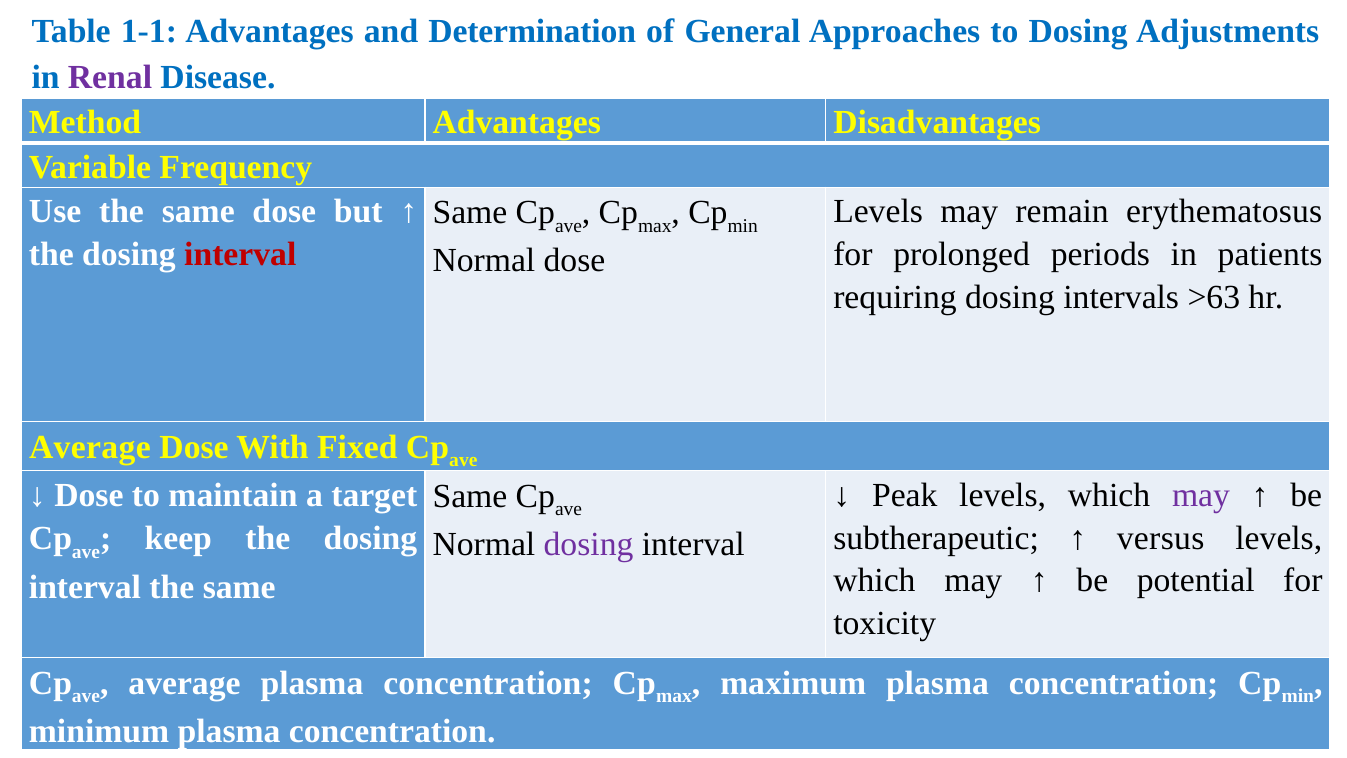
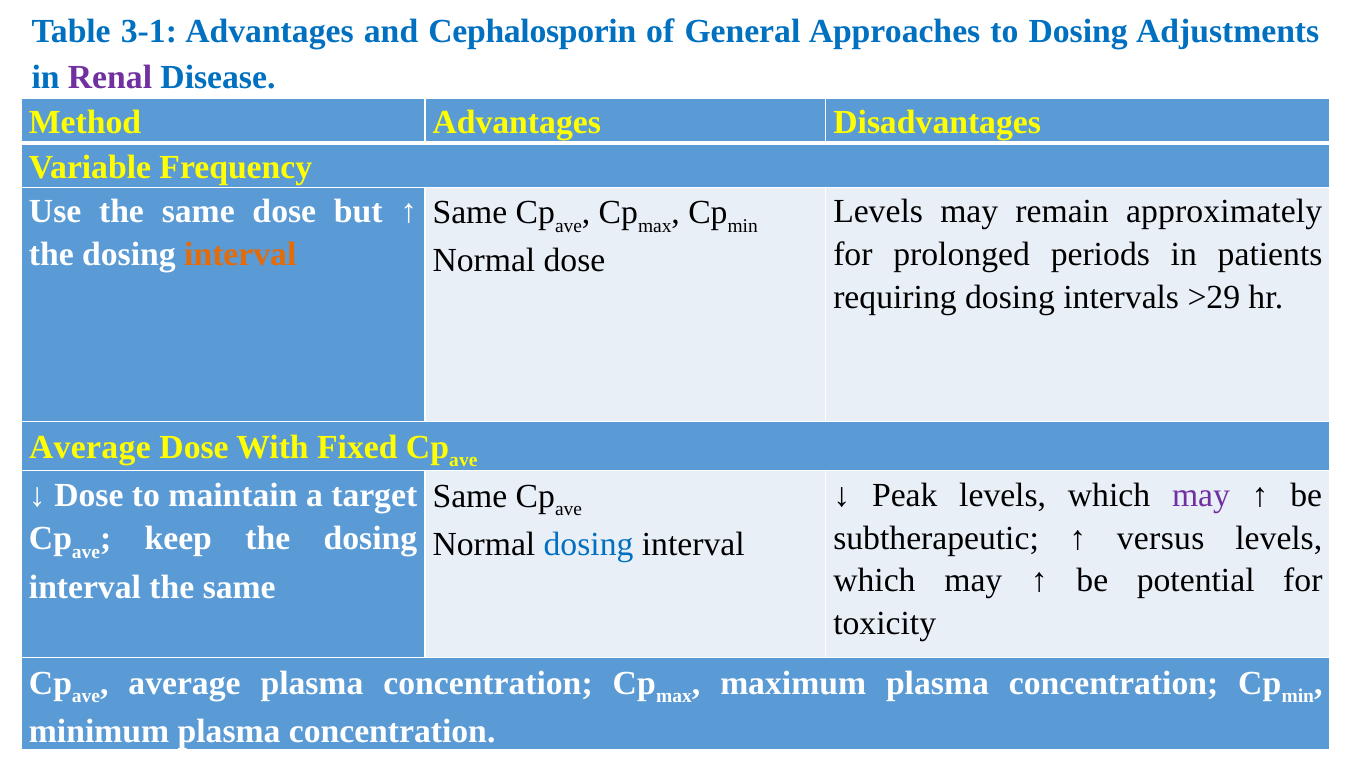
1-1: 1-1 -> 3-1
Determination: Determination -> Cephalosporin
erythematosus: erythematosus -> approximately
interval at (240, 254) colour: red -> orange
>63: >63 -> >29
dosing at (589, 544) colour: purple -> blue
